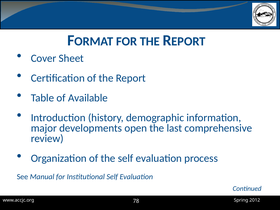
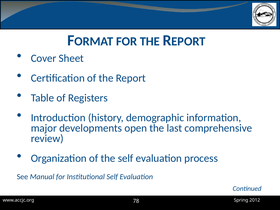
Available: Available -> Registers
